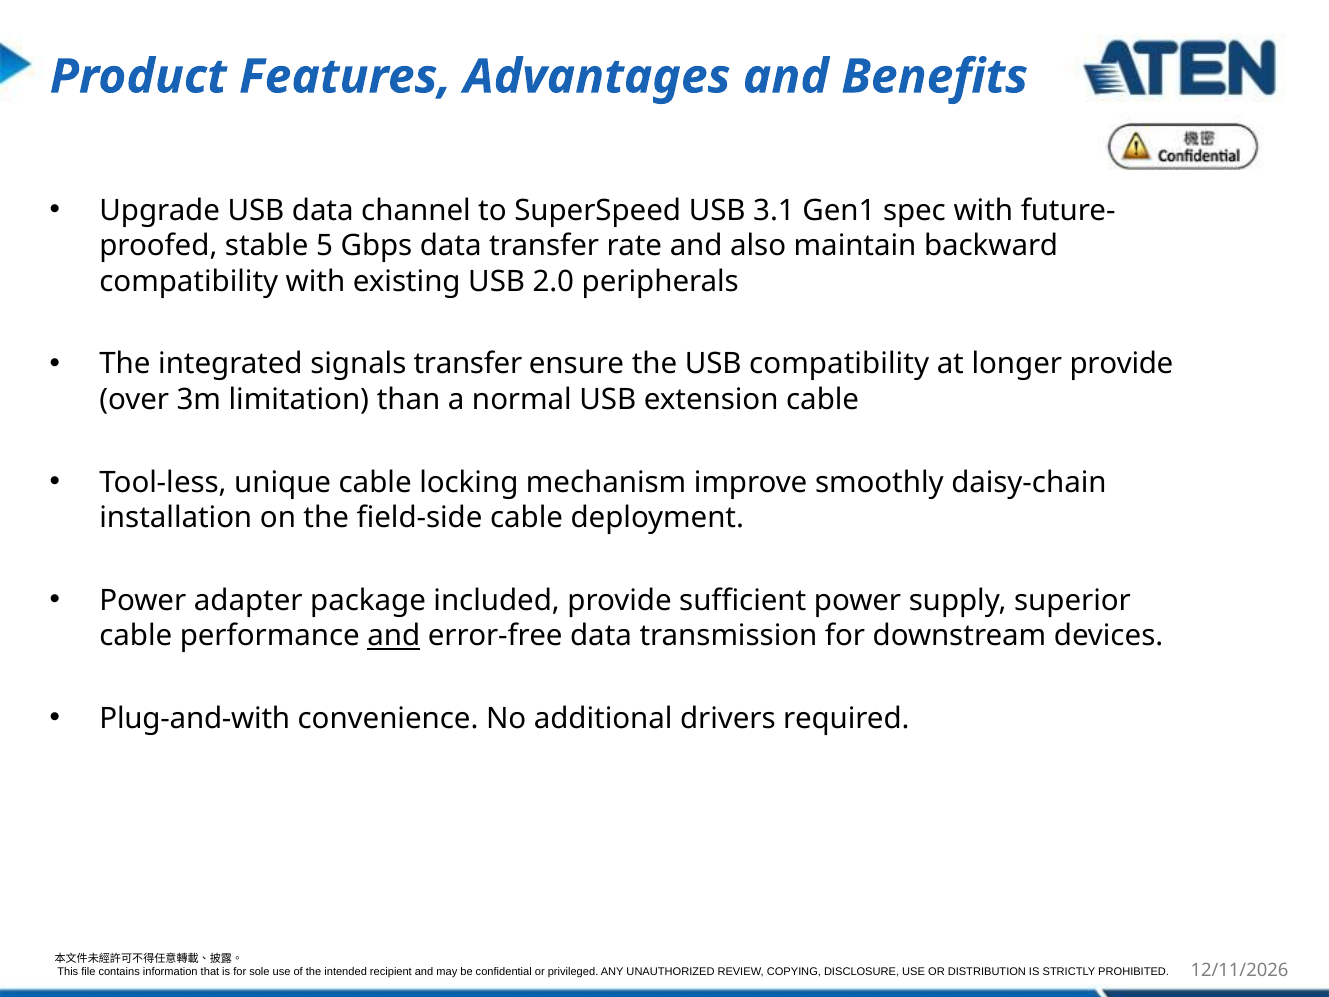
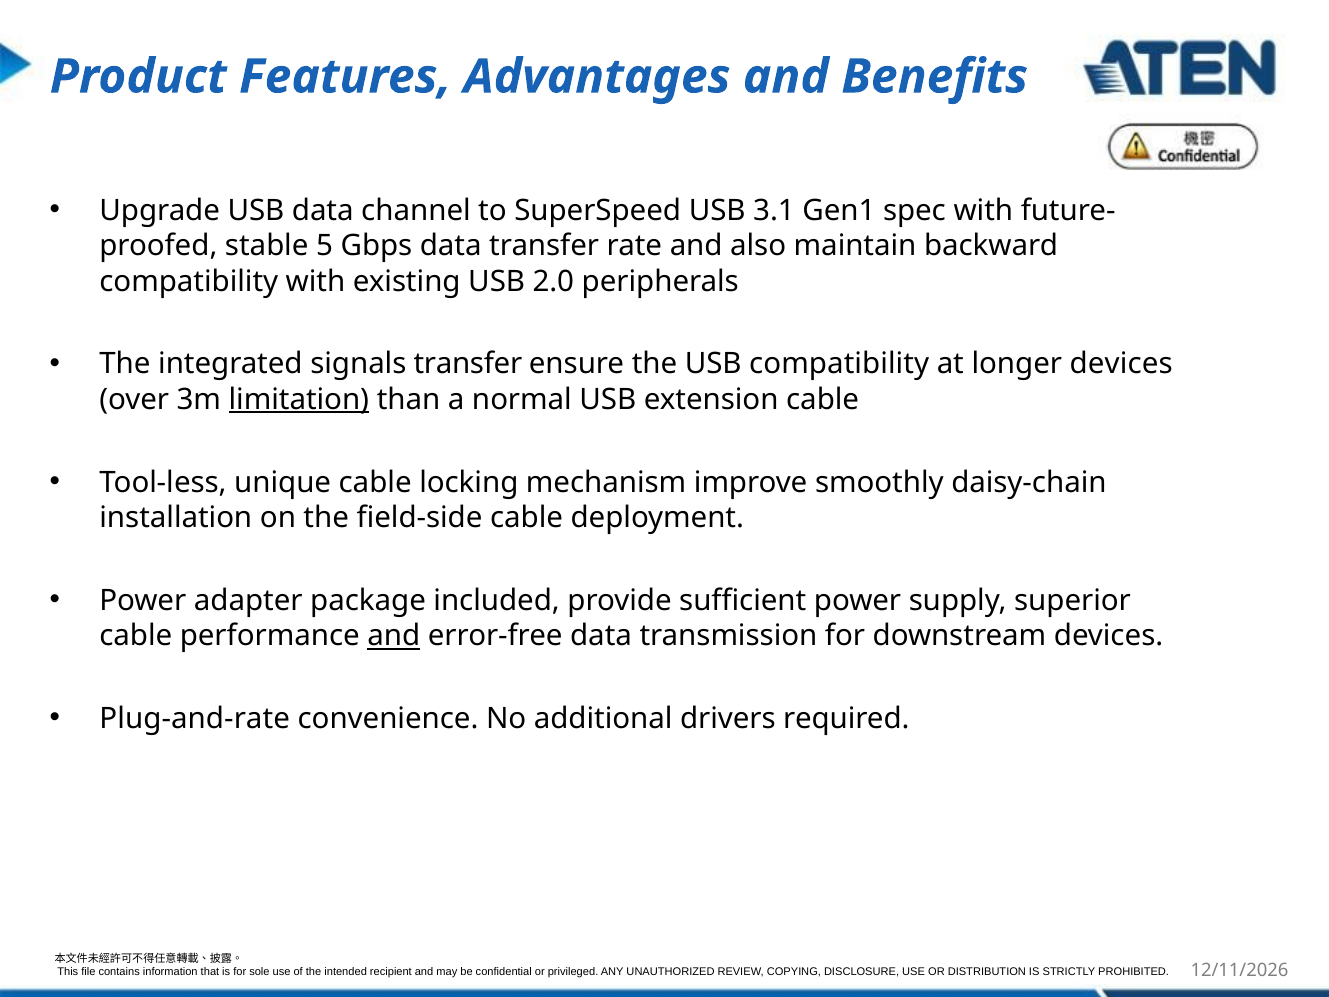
longer provide: provide -> devices
limitation underline: none -> present
Plug-and-with: Plug-and-with -> Plug-and-rate
